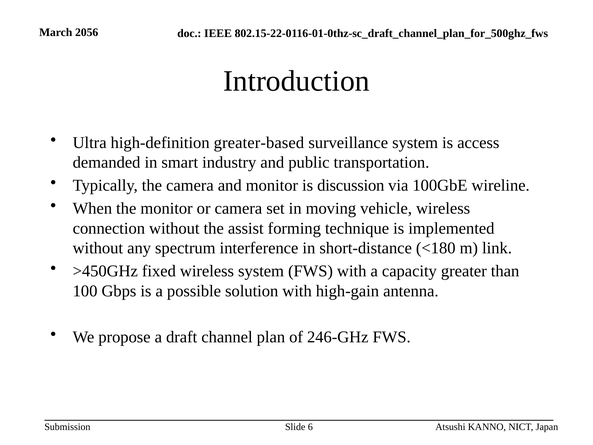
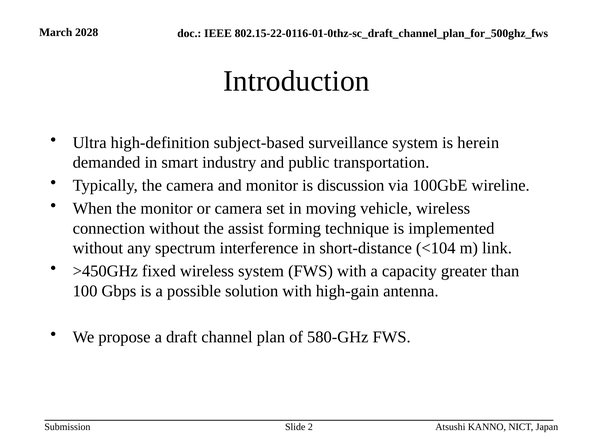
2056: 2056 -> 2028
greater-based: greater-based -> subject-based
access: access -> herein
<180: <180 -> <104
246-GHz: 246-GHz -> 580-GHz
6: 6 -> 2
